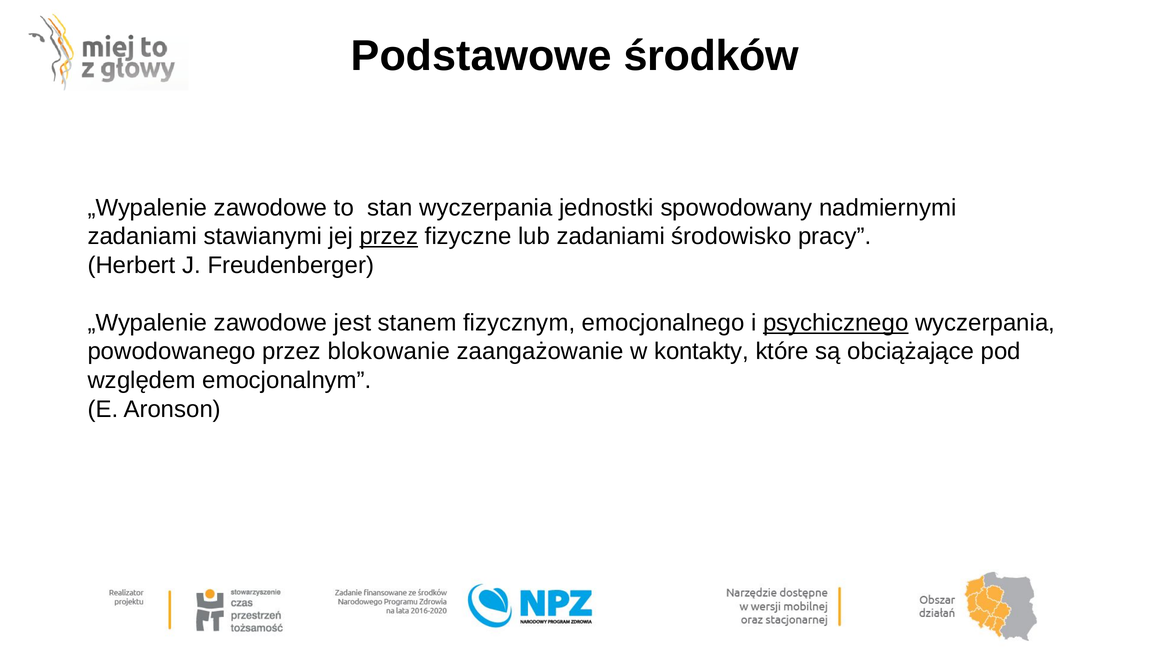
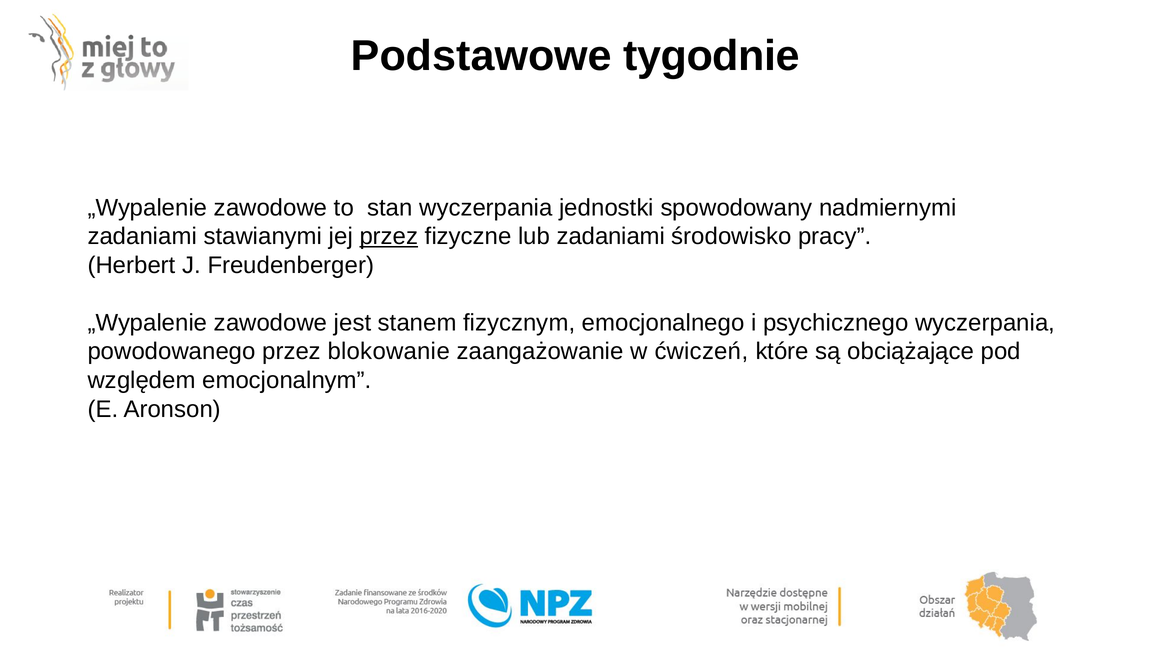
środków: środków -> tygodnie
psychicznego underline: present -> none
kontakty: kontakty -> ćwiczeń
